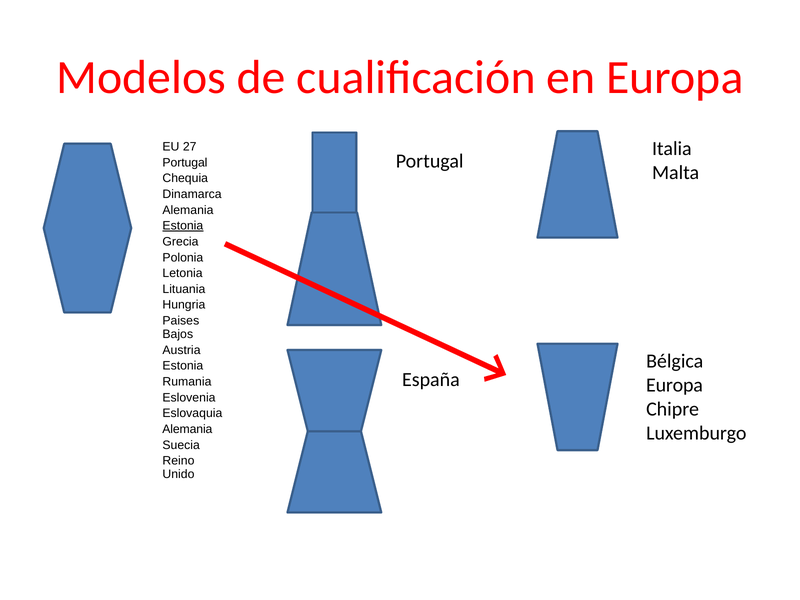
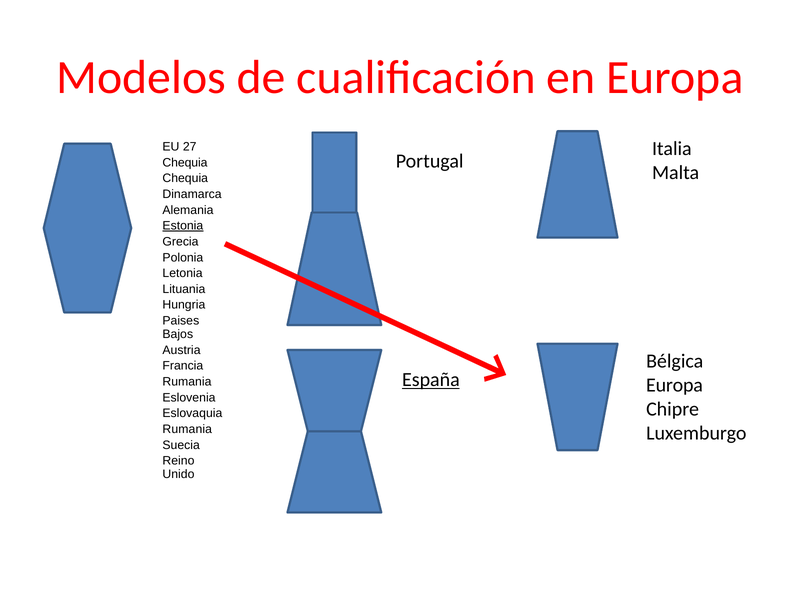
Portugal at (185, 163): Portugal -> Chequia
Estonia at (183, 366): Estonia -> Francia
España underline: none -> present
Alemania at (187, 429): Alemania -> Rumania
